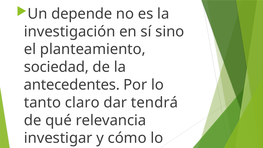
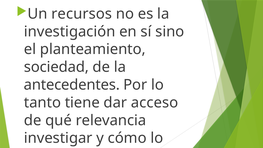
depende: depende -> recursos
claro: claro -> tiene
tendrá: tendrá -> acceso
